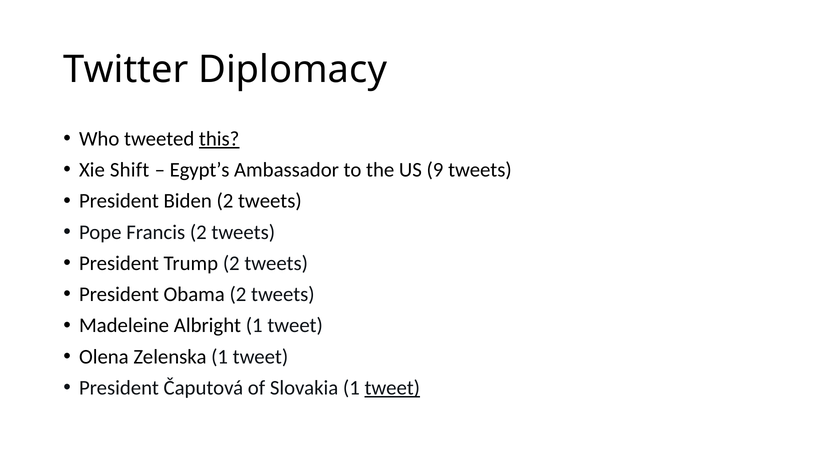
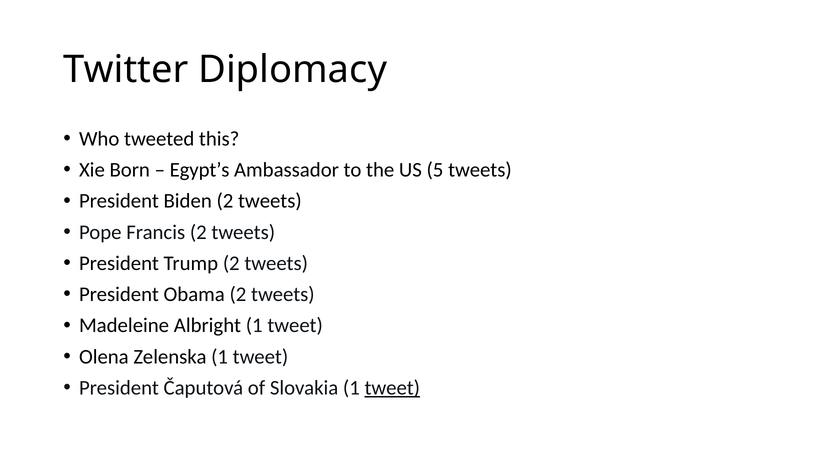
this underline: present -> none
Shift: Shift -> Born
9: 9 -> 5
